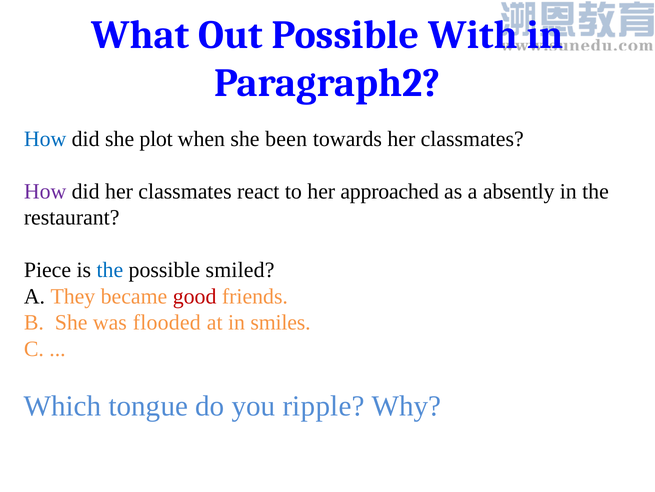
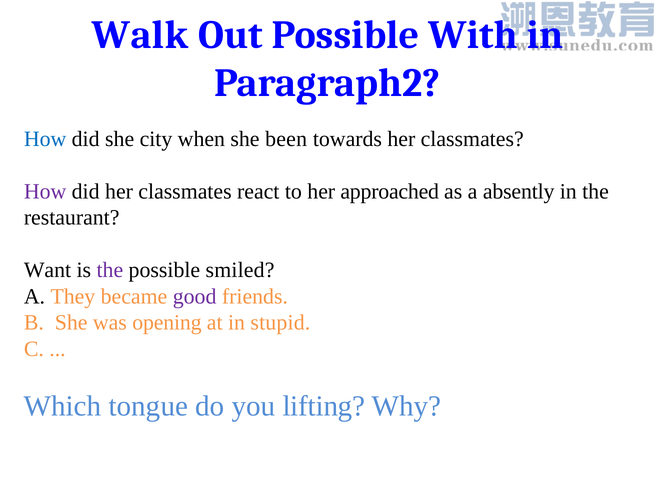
What: What -> Walk
plot: plot -> city
Piece: Piece -> Want
the at (110, 270) colour: blue -> purple
good colour: red -> purple
flooded: flooded -> opening
smiles: smiles -> stupid
ripple: ripple -> lifting
